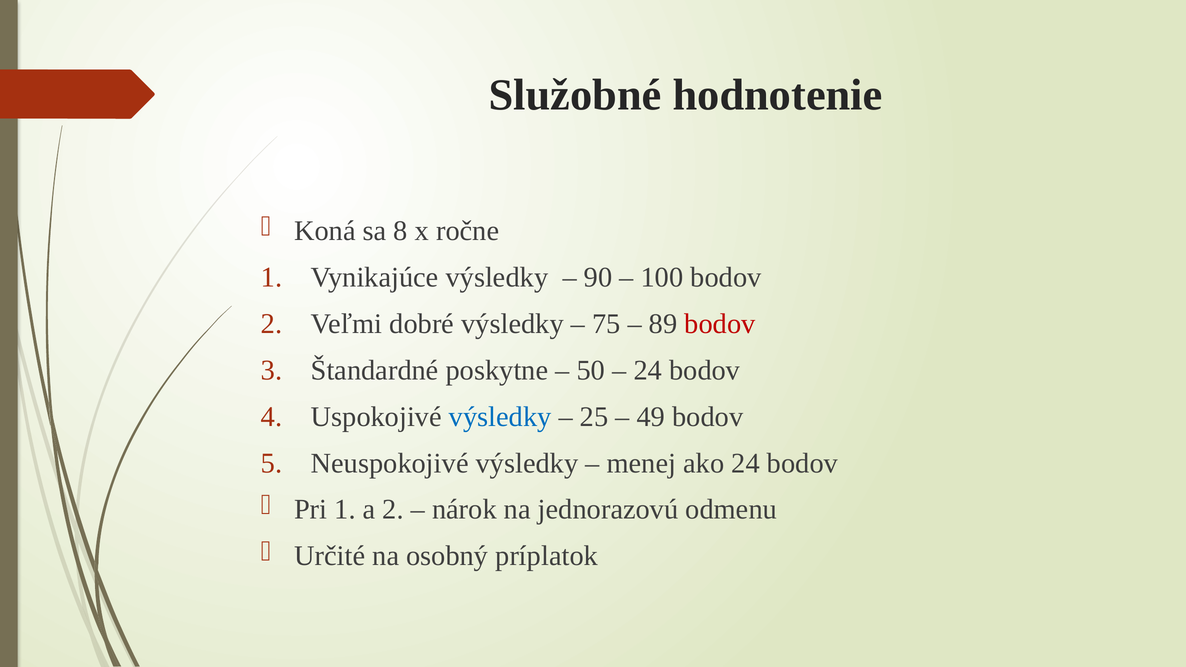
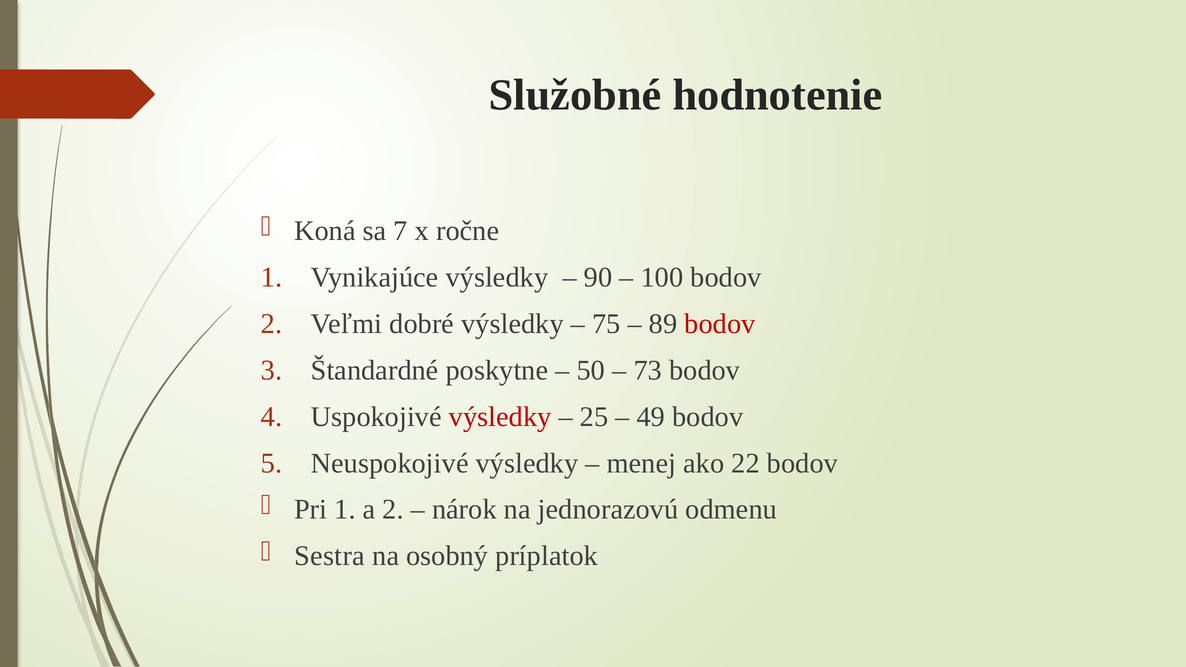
8: 8 -> 7
24 at (648, 370): 24 -> 73
výsledky at (500, 417) colour: blue -> red
ako 24: 24 -> 22
Určité: Určité -> Sestra
